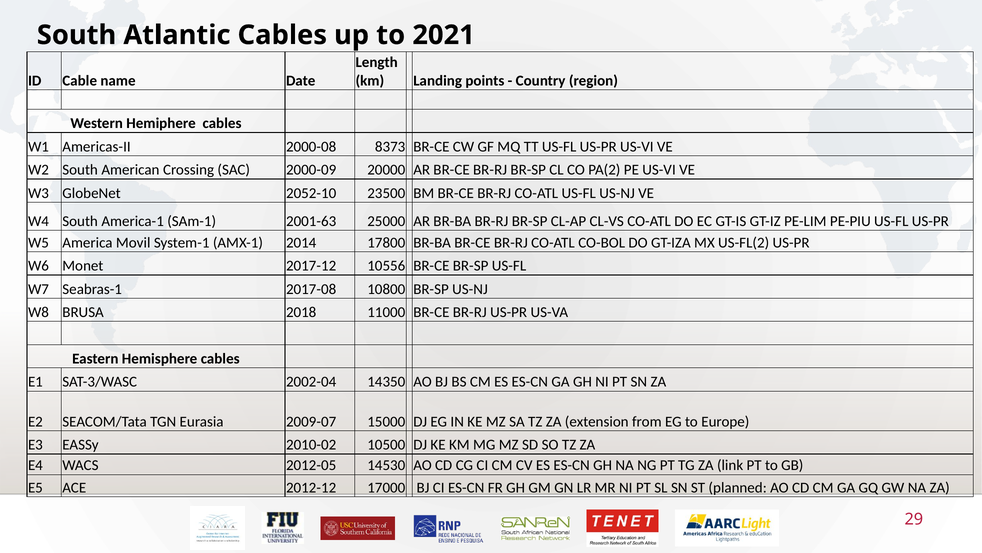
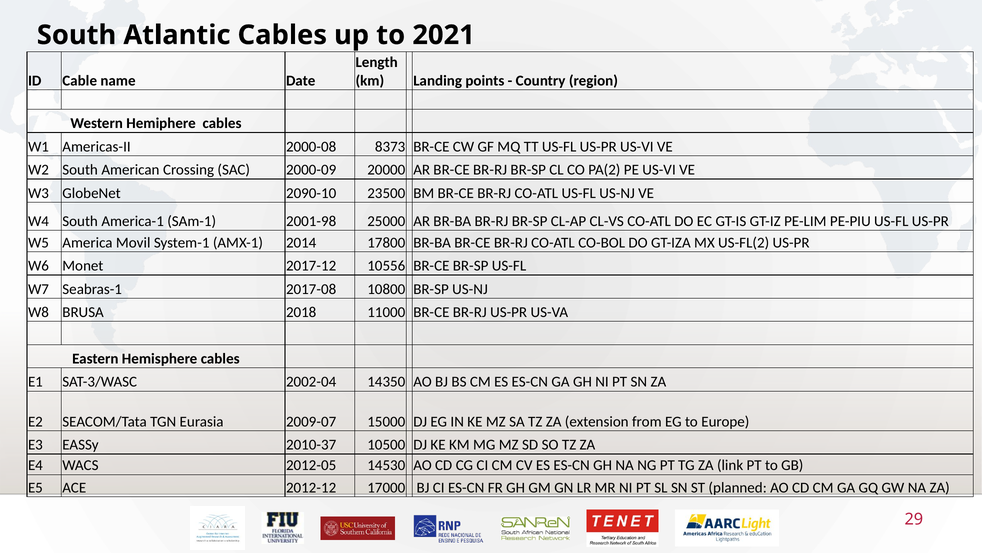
2052-10: 2052-10 -> 2090-10
2001-63: 2001-63 -> 2001-98
2010-02: 2010-02 -> 2010-37
